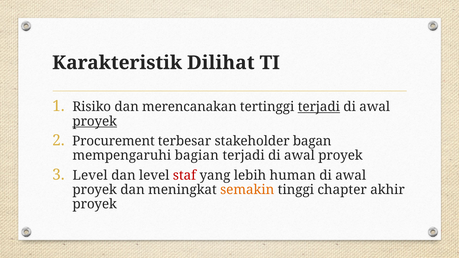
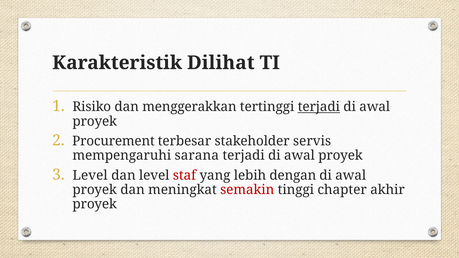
merencanakan: merencanakan -> menggerakkan
proyek at (95, 121) underline: present -> none
bagan: bagan -> servis
bagian: bagian -> sarana
human: human -> dengan
semakin colour: orange -> red
